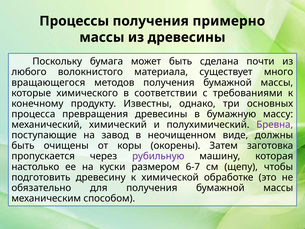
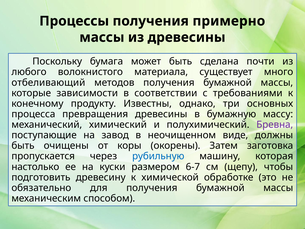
вращающегося: вращающегося -> отбеливающий
химического: химического -> зависимости
рубильную colour: purple -> blue
